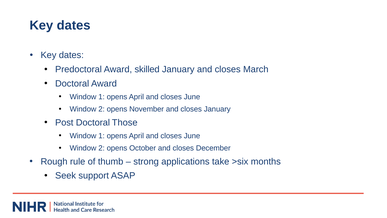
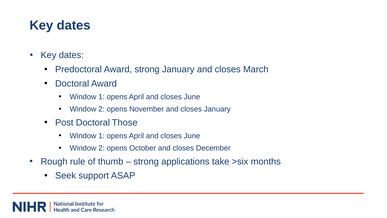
Award skilled: skilled -> strong
